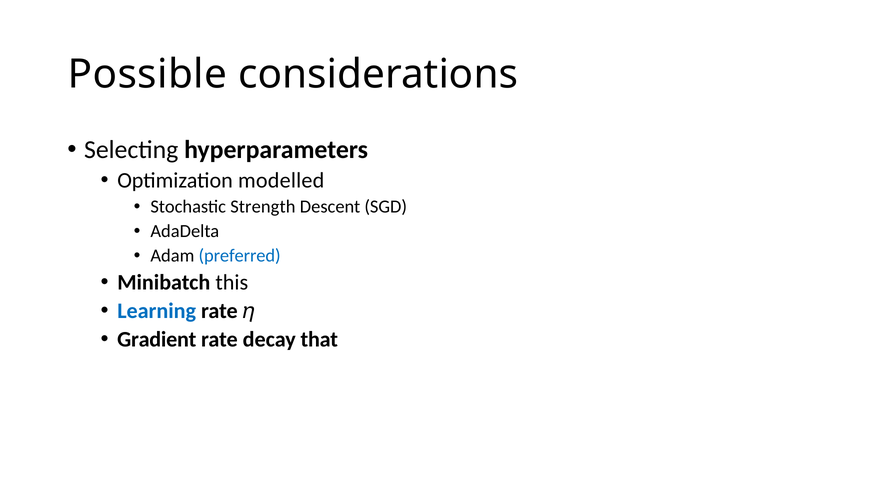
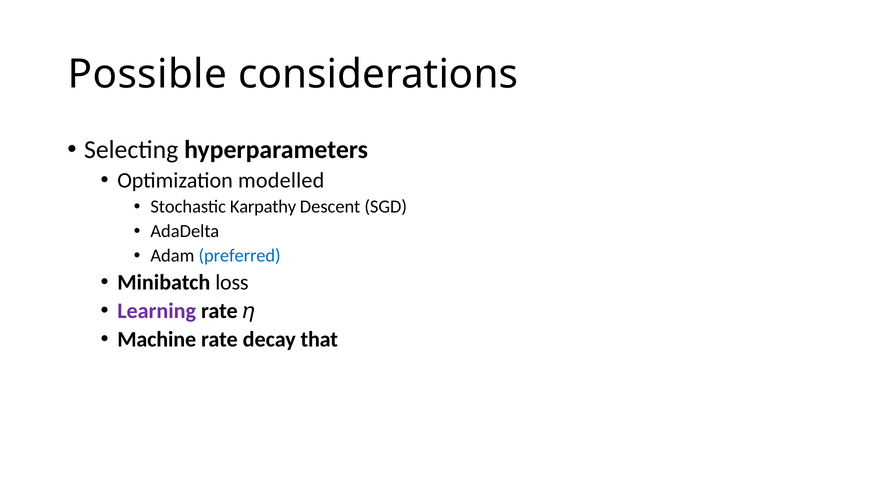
Strength: Strength -> Karpathy
this: this -> loss
Learning colour: blue -> purple
Gradient: Gradient -> Machine
